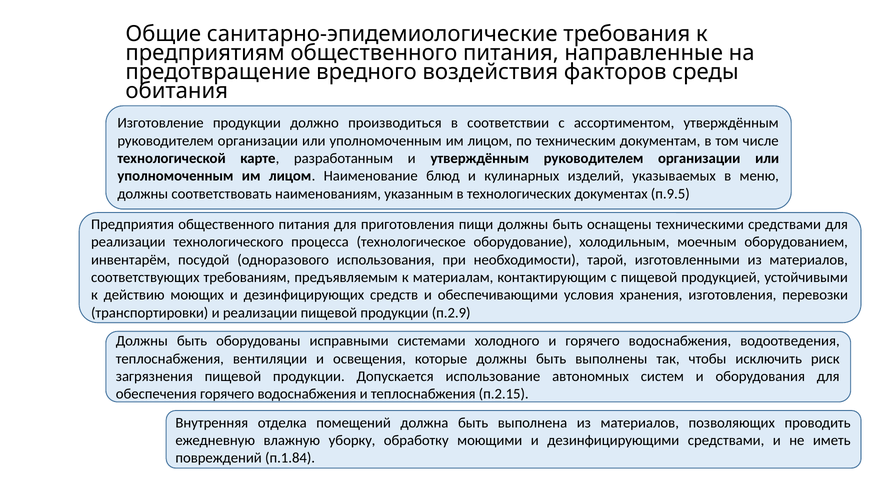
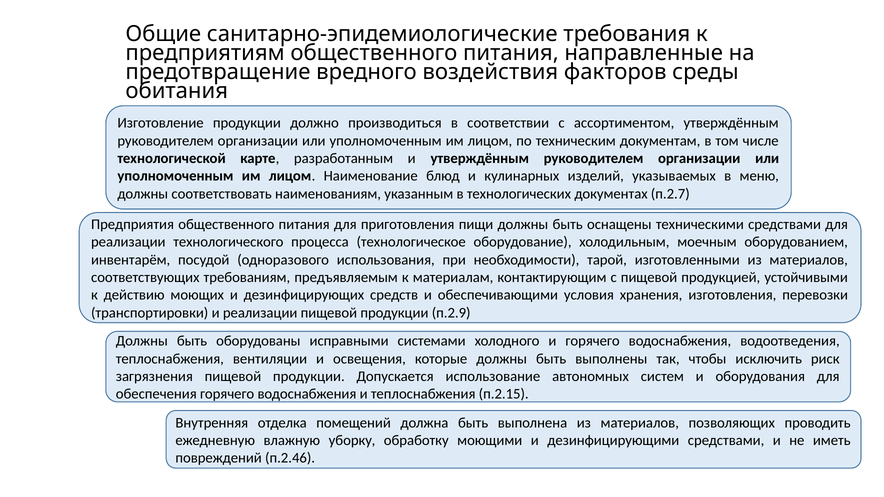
п.9.5: п.9.5 -> п.2.7
п.1.84: п.1.84 -> п.2.46
